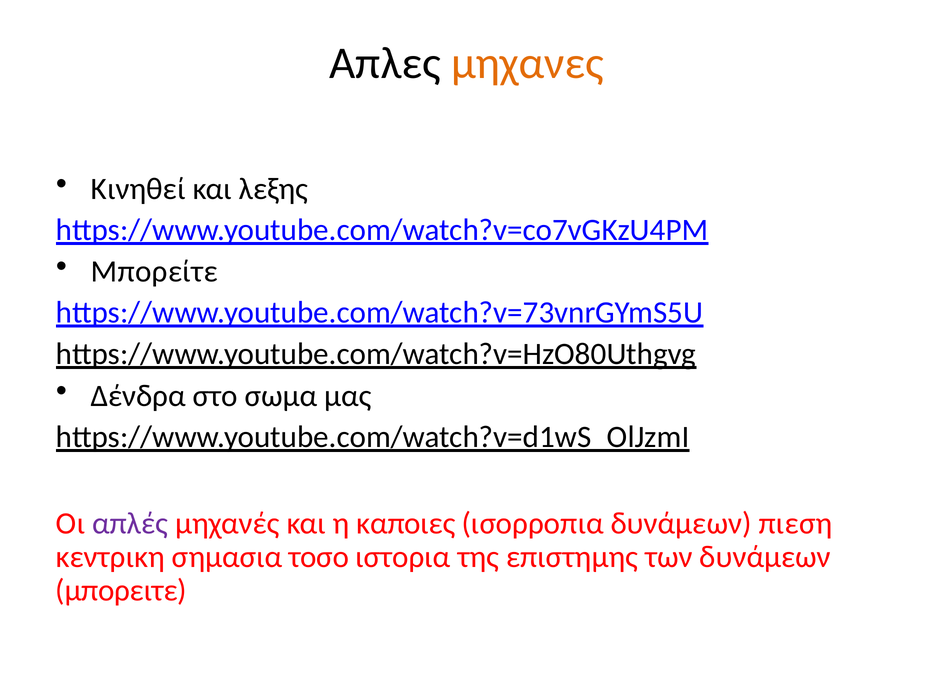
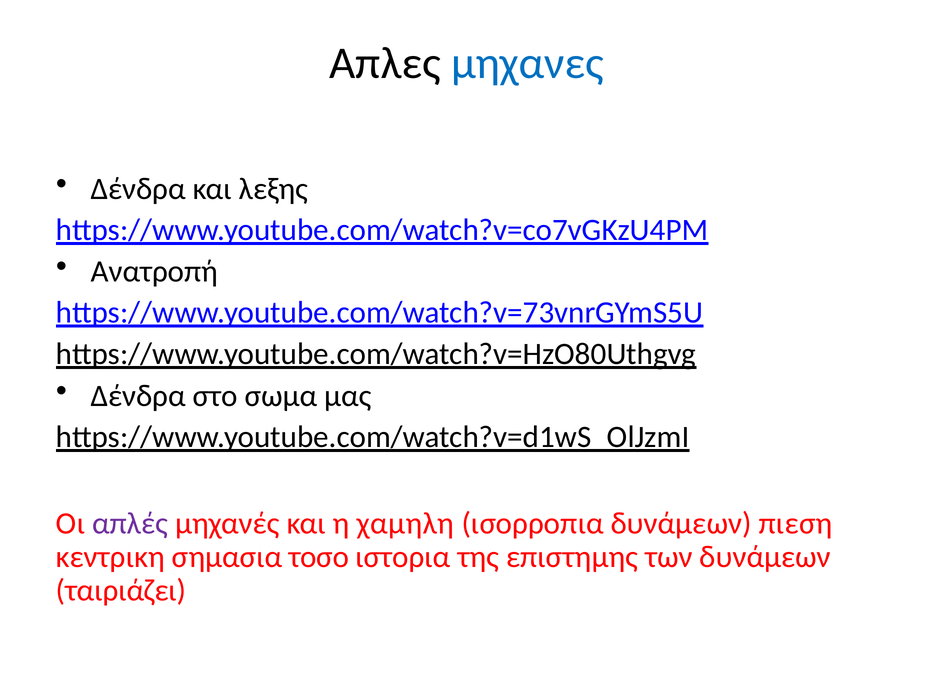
μηχανες colour: orange -> blue
Κινηθεί at (138, 189): Κινηθεί -> Δένδρα
Μπορείτε: Μπορείτε -> Ανατροπή
καποιες: καποιες -> χαμηλη
μπορειτε: μπορειτε -> ταιριάζει
